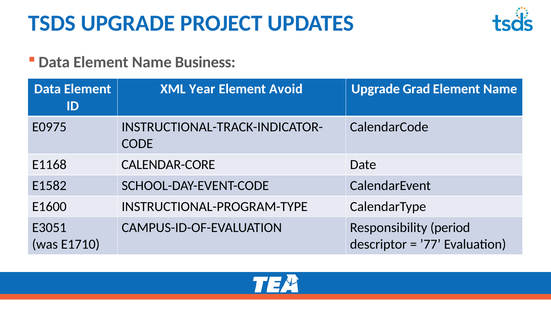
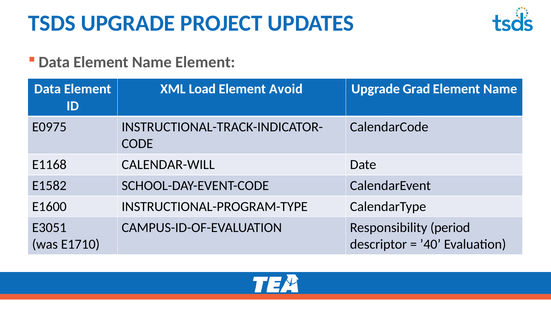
Name Business: Business -> Element
Year: Year -> Load
CALENDAR-CORE: CALENDAR-CORE -> CALENDAR-WILL
’77: ’77 -> ’40
